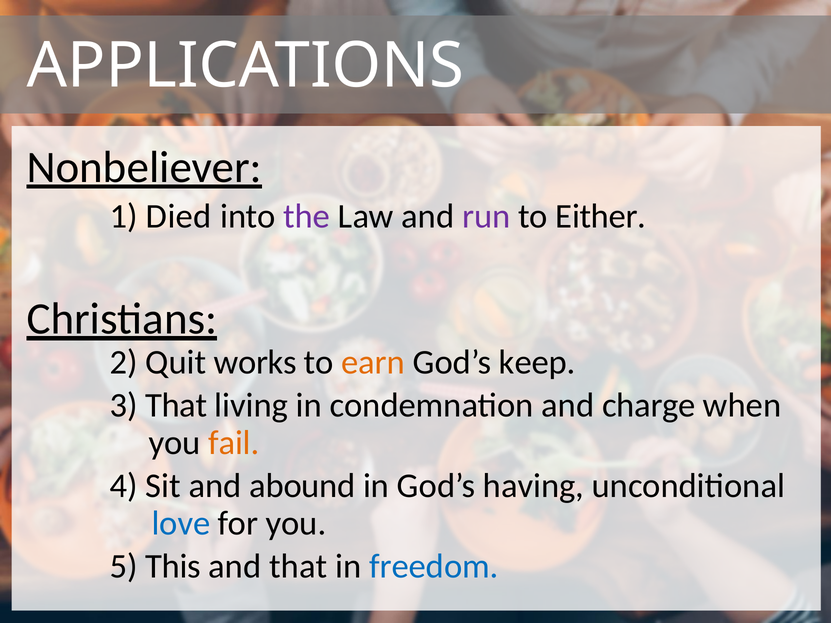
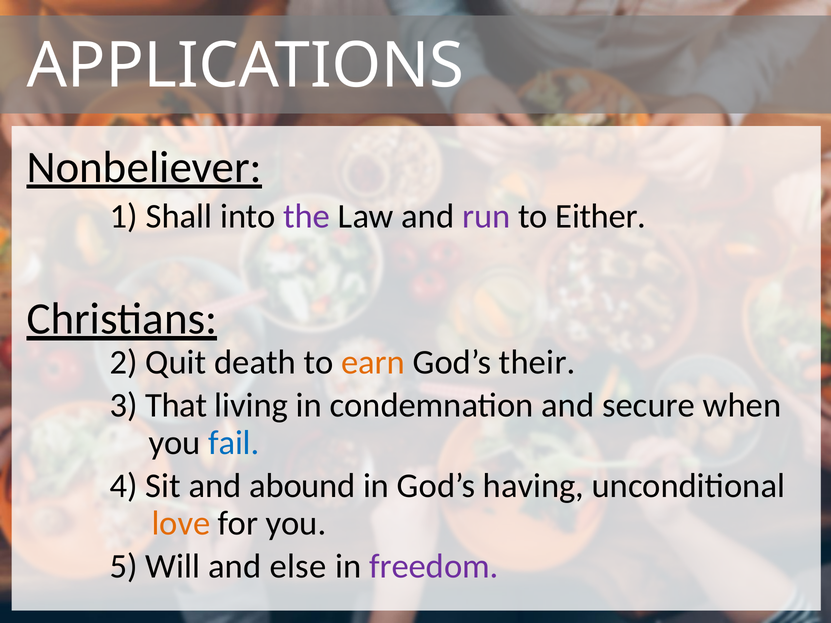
Died: Died -> Shall
works: works -> death
keep: keep -> their
charge: charge -> secure
fail colour: orange -> blue
love colour: blue -> orange
This: This -> Will
and that: that -> else
freedom colour: blue -> purple
